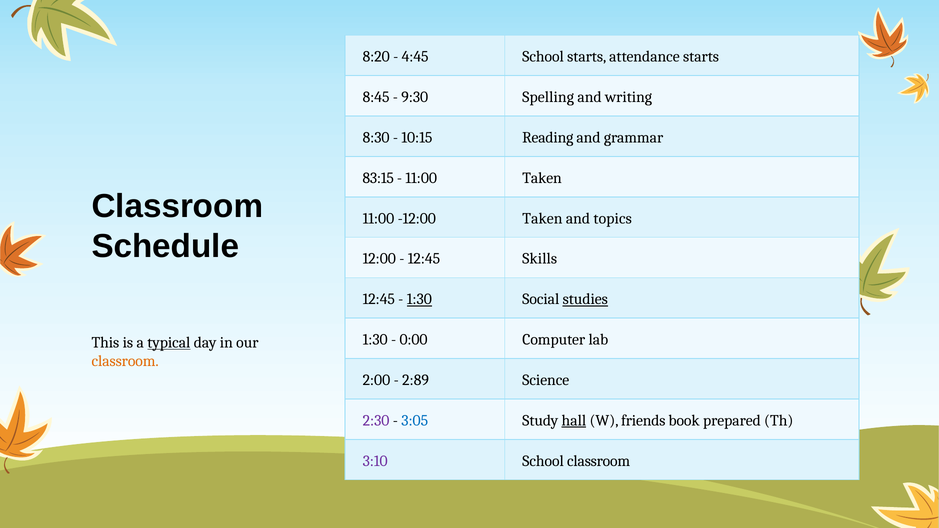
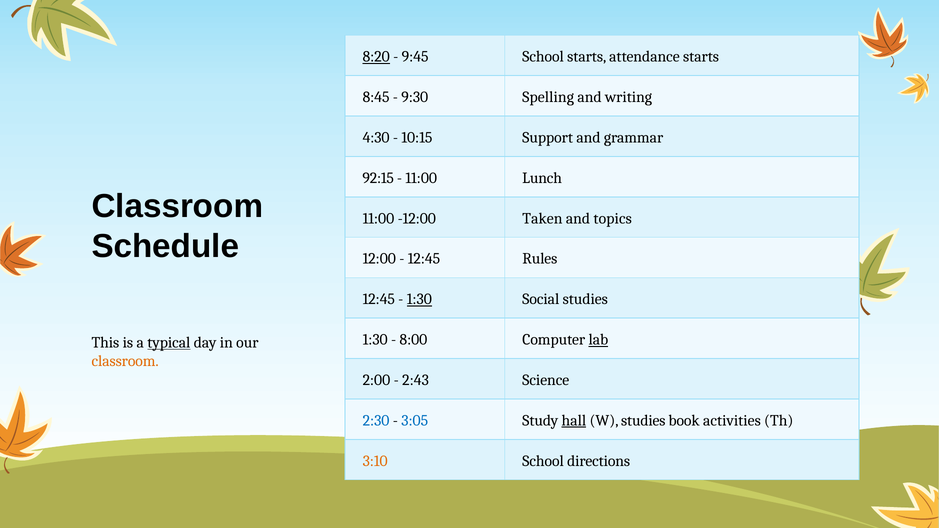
8:20 underline: none -> present
4:45: 4:45 -> 9:45
8:30: 8:30 -> 4:30
Reading: Reading -> Support
83:15: 83:15 -> 92:15
11:00 Taken: Taken -> Lunch
Skills: Skills -> Rules
studies at (585, 299) underline: present -> none
0:00: 0:00 -> 8:00
lab underline: none -> present
2:89: 2:89 -> 2:43
2:30 colour: purple -> blue
W friends: friends -> studies
prepared: prepared -> activities
3:10 colour: purple -> orange
School classroom: classroom -> directions
